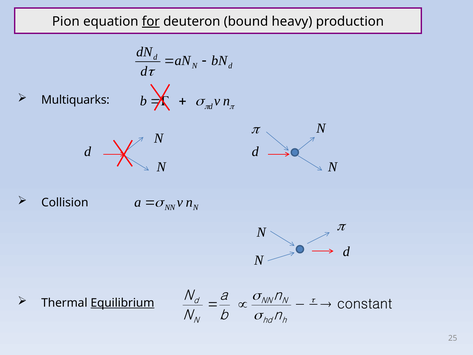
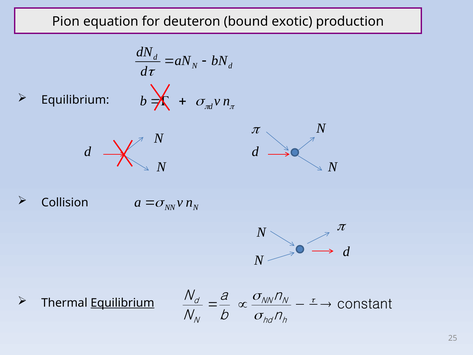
for underline: present -> none
heavy: heavy -> exotic
Multiquarks at (75, 100): Multiquarks -> Equilibrium
